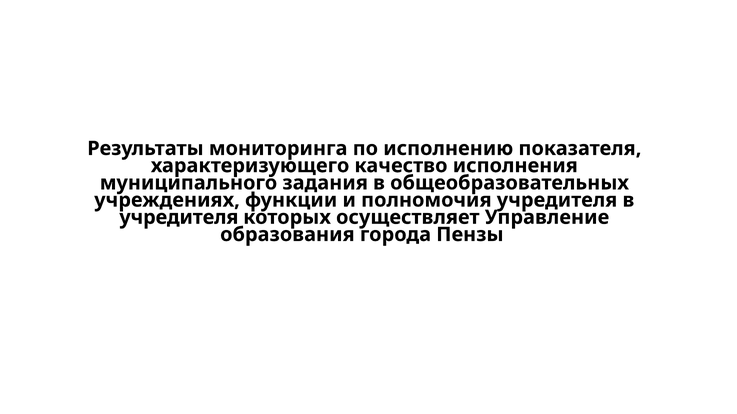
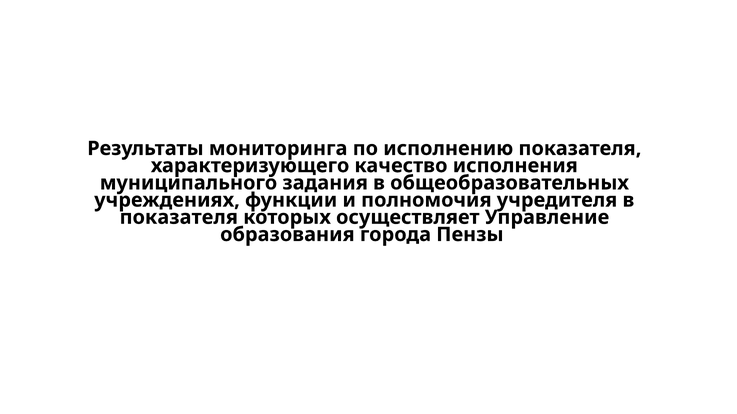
учредителя at (179, 218): учредителя -> показателя
